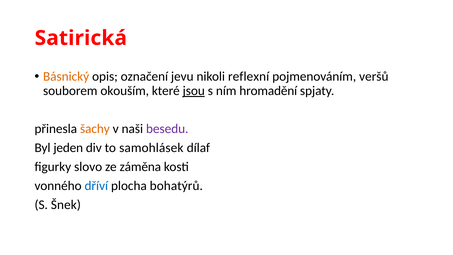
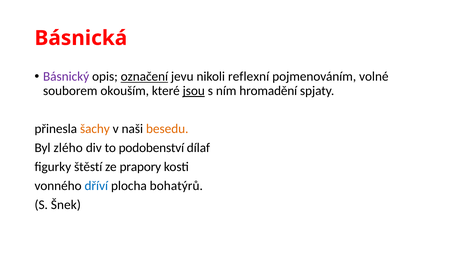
Satirická: Satirická -> Básnická
Básnický colour: orange -> purple
označení underline: none -> present
veršů: veršů -> volné
besedu colour: purple -> orange
jeden: jeden -> zlého
samohlásek: samohlásek -> podobenství
slovo: slovo -> štěstí
záměna: záměna -> prapory
